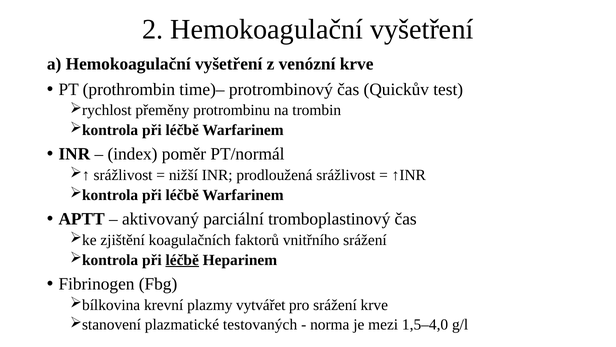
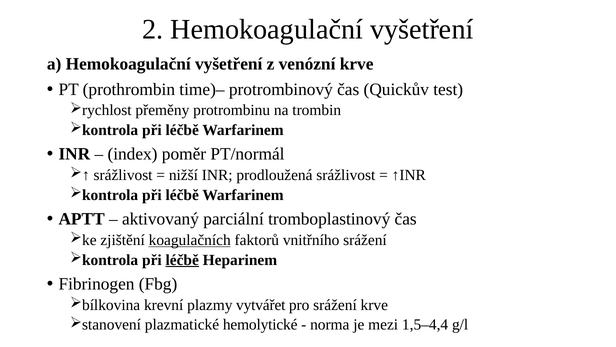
koagulačních underline: none -> present
testovaných: testovaných -> hemolytické
1,5–4,0: 1,5–4,0 -> 1,5–4,4
